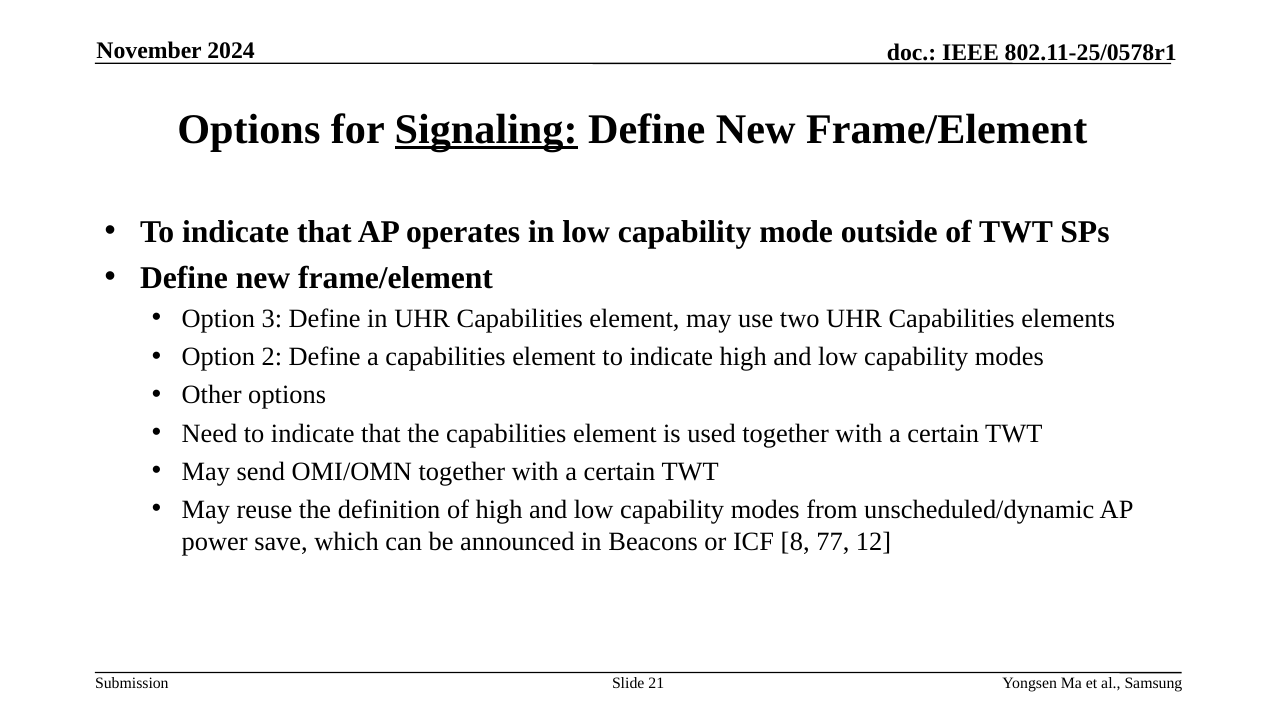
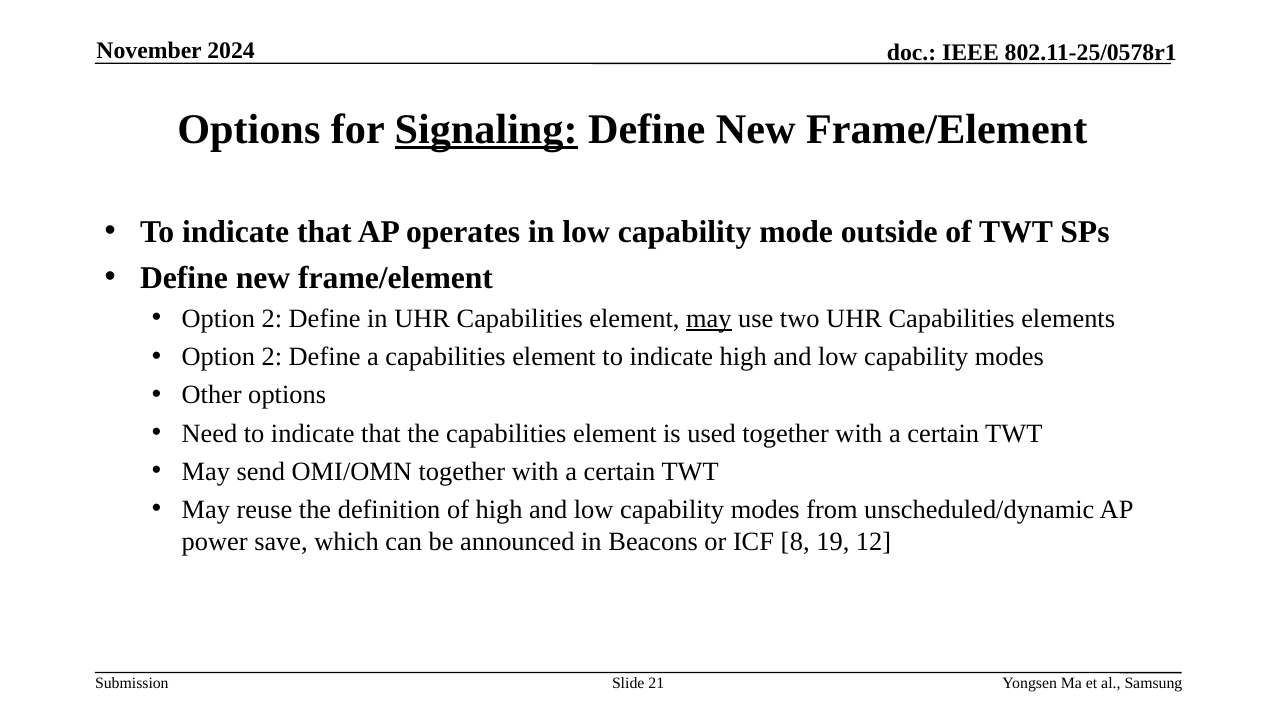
3 at (272, 319): 3 -> 2
may at (709, 319) underline: none -> present
77: 77 -> 19
